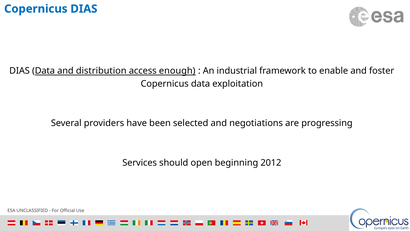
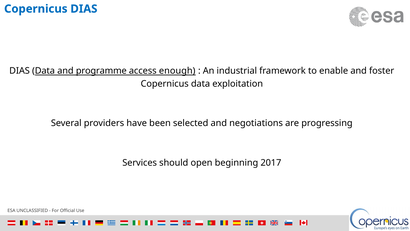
distribution: distribution -> programme
2012: 2012 -> 2017
